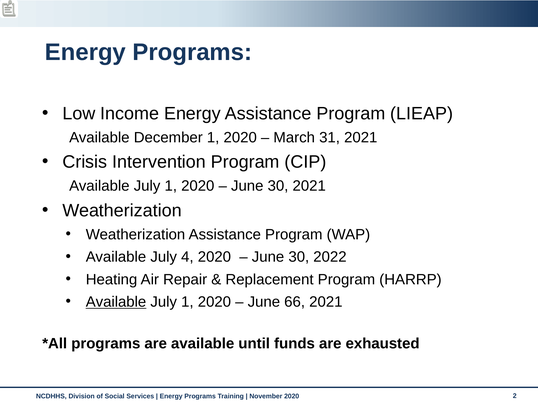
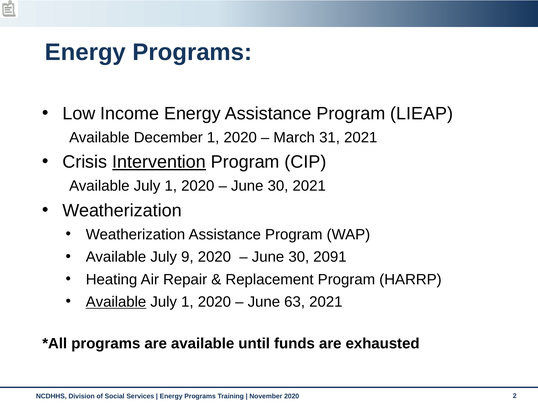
Intervention underline: none -> present
4: 4 -> 9
2022: 2022 -> 2091
66: 66 -> 63
